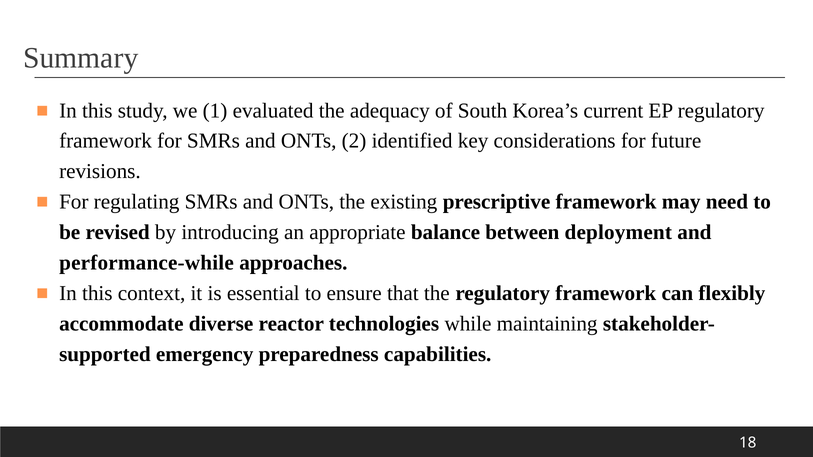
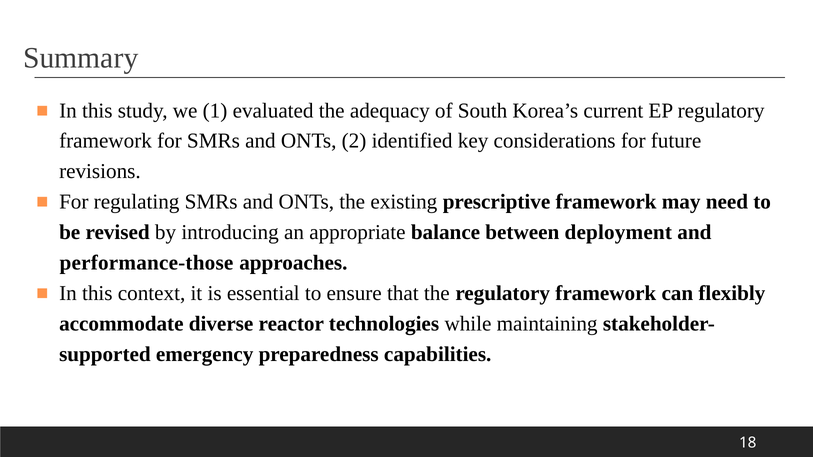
performance-while: performance-while -> performance-those
